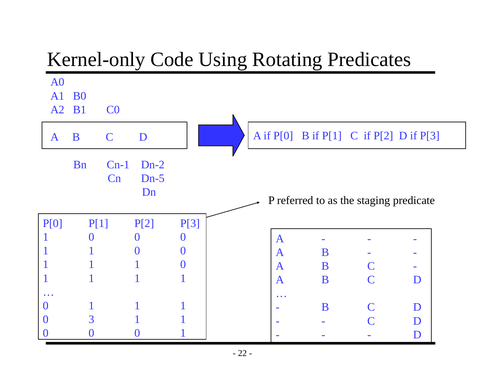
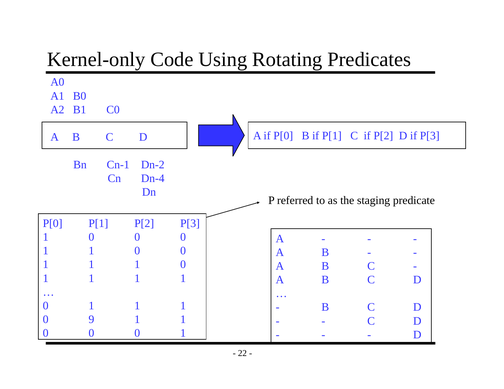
Dn-5: Dn-5 -> Dn-4
3: 3 -> 9
